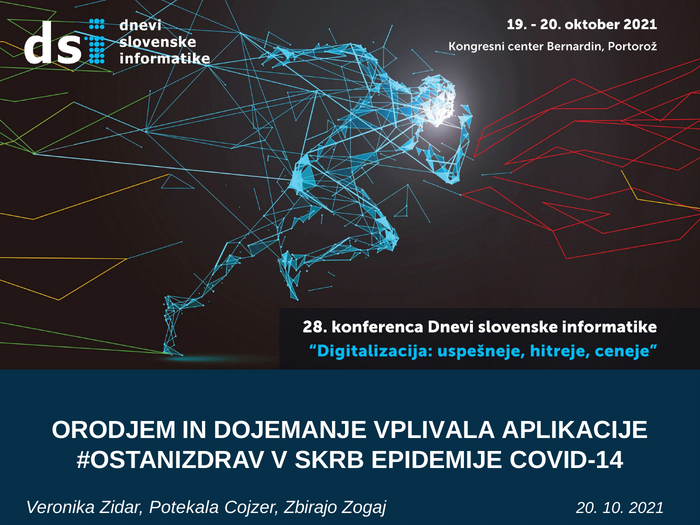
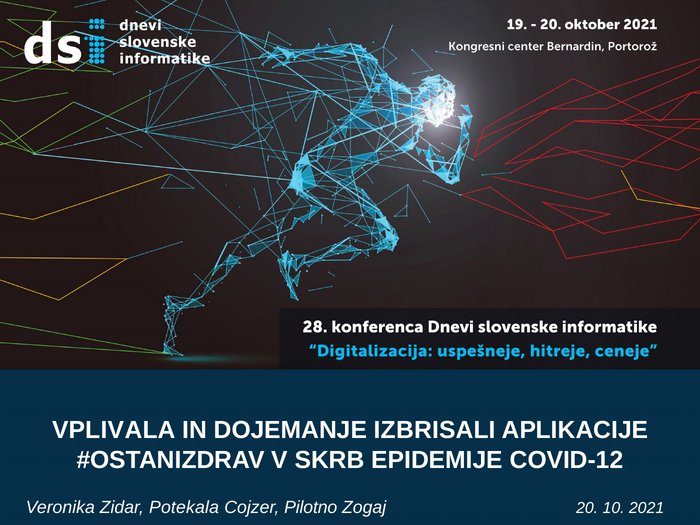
ORODJEM: ORODJEM -> VPLIVALA
VPLIVALA: VPLIVALA -> IZBRISALI
COVID-14: COVID-14 -> COVID-12
Zbirajo: Zbirajo -> Pilotno
